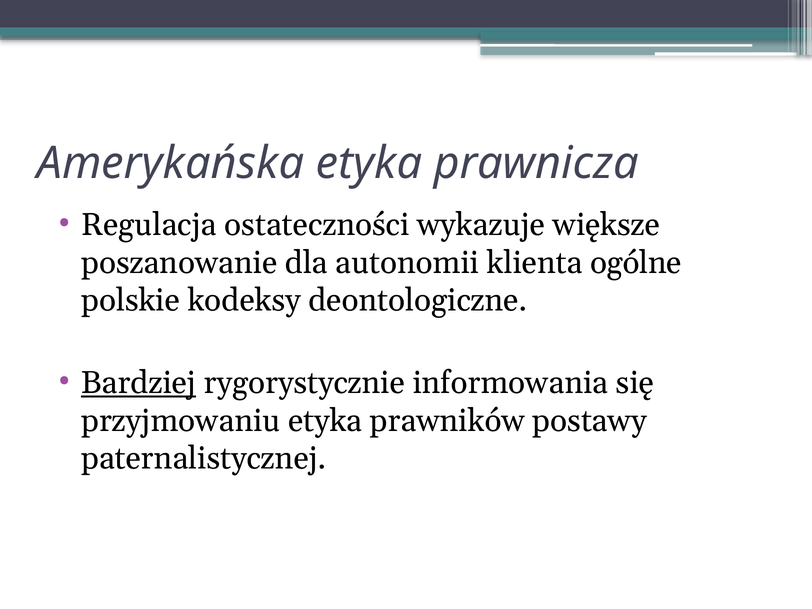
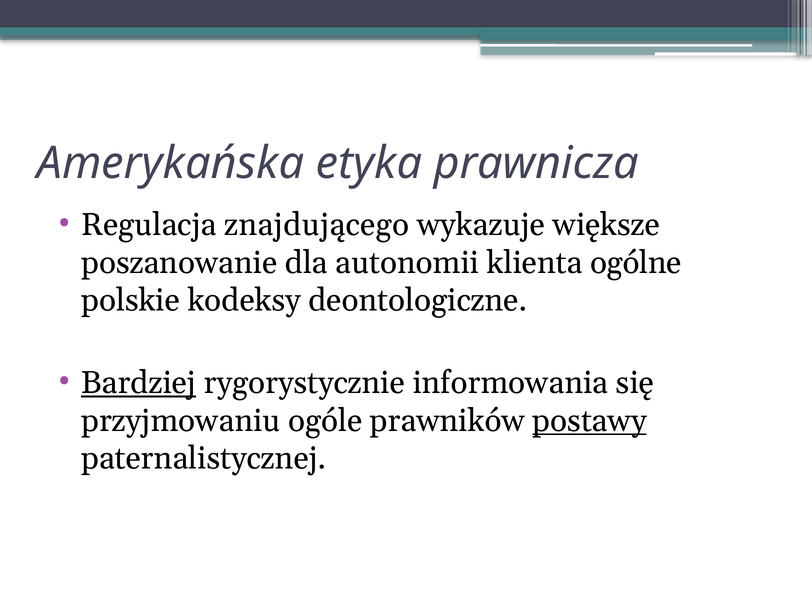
ostateczności: ostateczności -> znajdującego
przyjmowaniu etyka: etyka -> ogóle
postawy underline: none -> present
